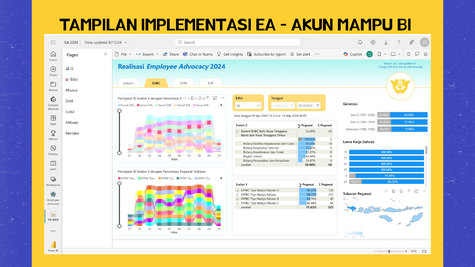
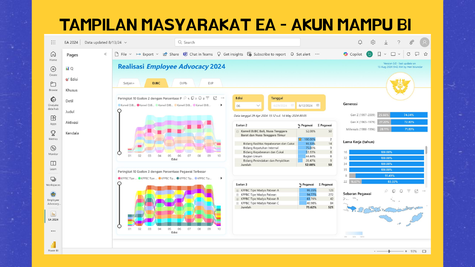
IMPLEMENTASI: IMPLEMENTASI -> MASYARAKAT
